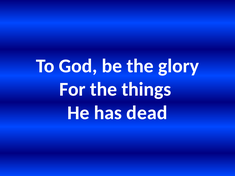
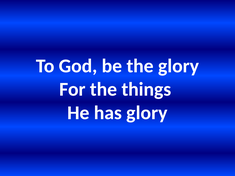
has dead: dead -> glory
